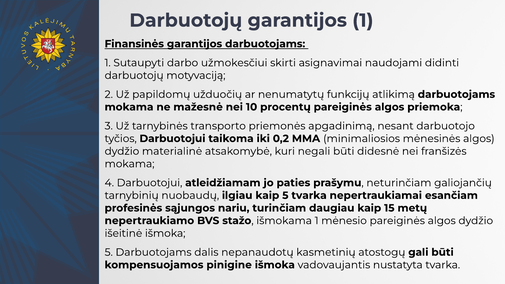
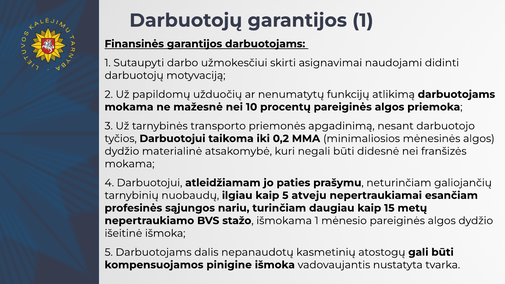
5 tvarka: tvarka -> atveju
